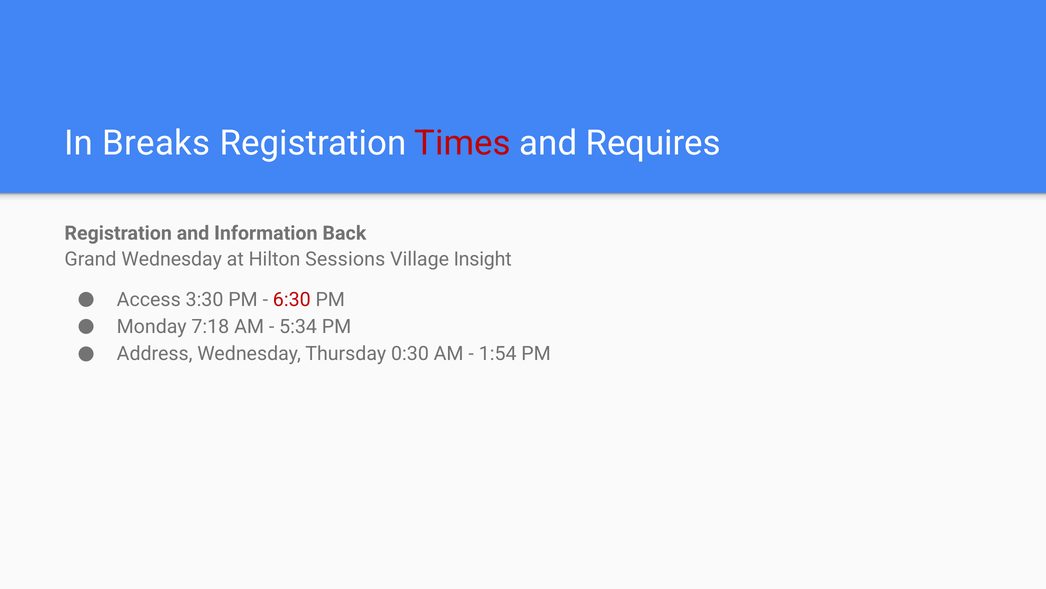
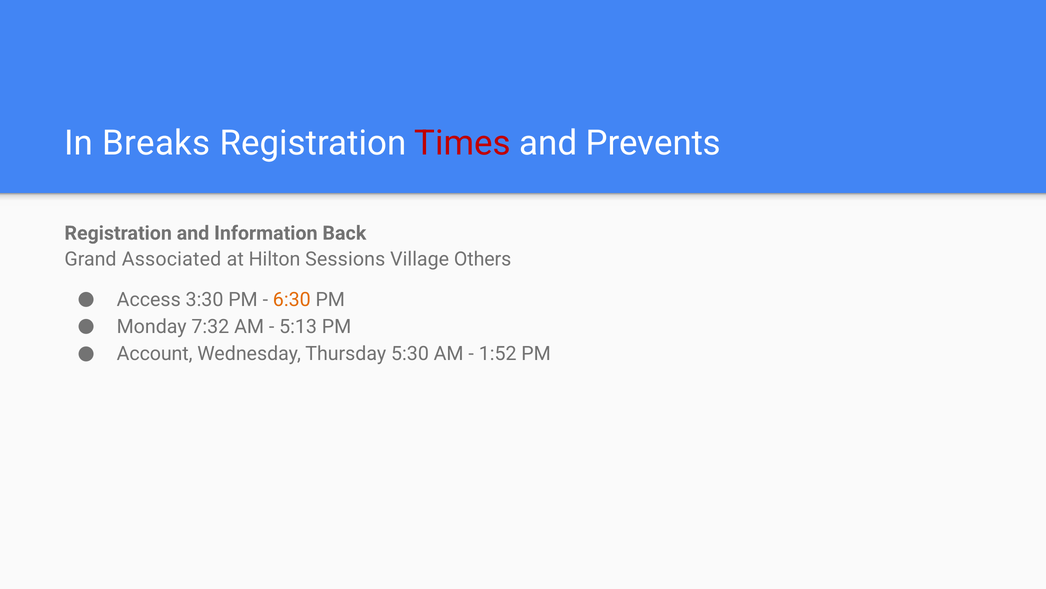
Requires: Requires -> Prevents
Grand Wednesday: Wednesday -> Associated
Insight: Insight -> Others
6:30 colour: red -> orange
7:18: 7:18 -> 7:32
5:34: 5:34 -> 5:13
Address: Address -> Account
0:30: 0:30 -> 5:30
1:54: 1:54 -> 1:52
